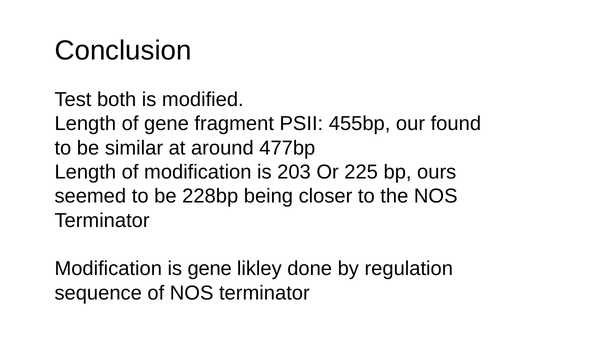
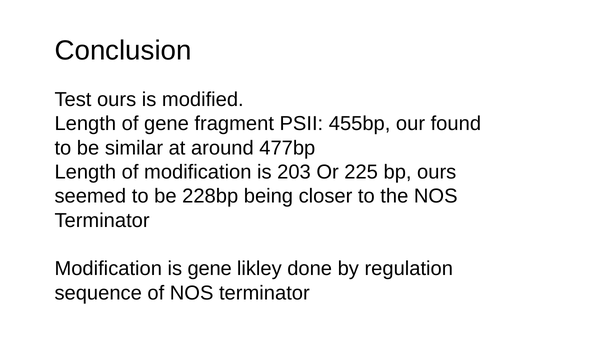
Test both: both -> ours
